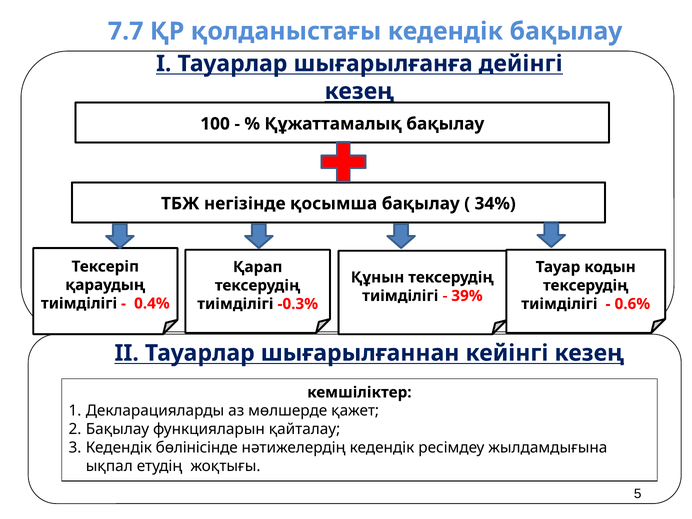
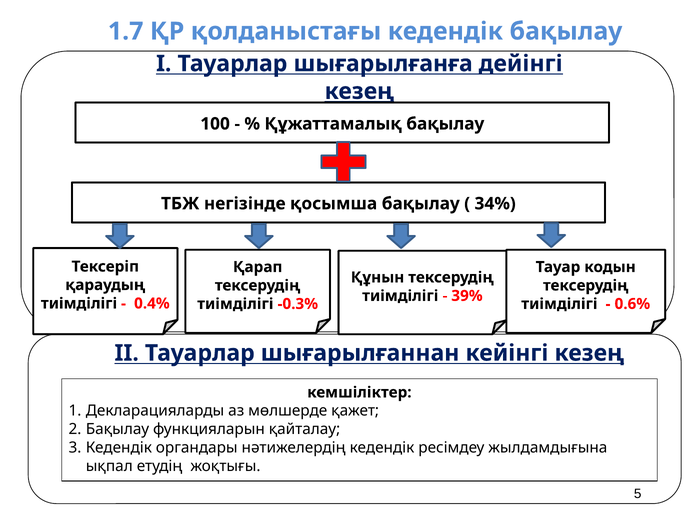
7.7: 7.7 -> 1.7
бөлінісінде: бөлінісінде -> органдары
